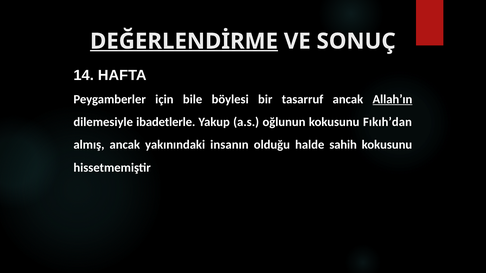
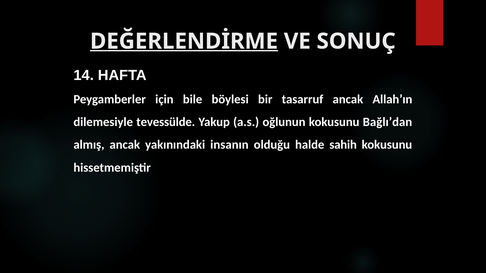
Allah’ın underline: present -> none
ibadetlerle: ibadetlerle -> tevessülde
Fıkıh’dan: Fıkıh’dan -> Bağlı’dan
